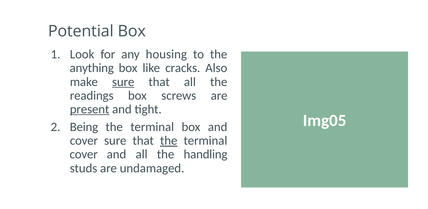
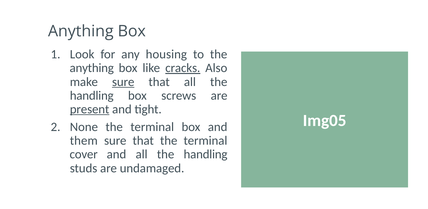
Potential at (81, 31): Potential -> Anything
cracks underline: none -> present
readings at (92, 96): readings -> handling
Being: Being -> None
cover at (84, 141): cover -> them
the at (169, 141) underline: present -> none
